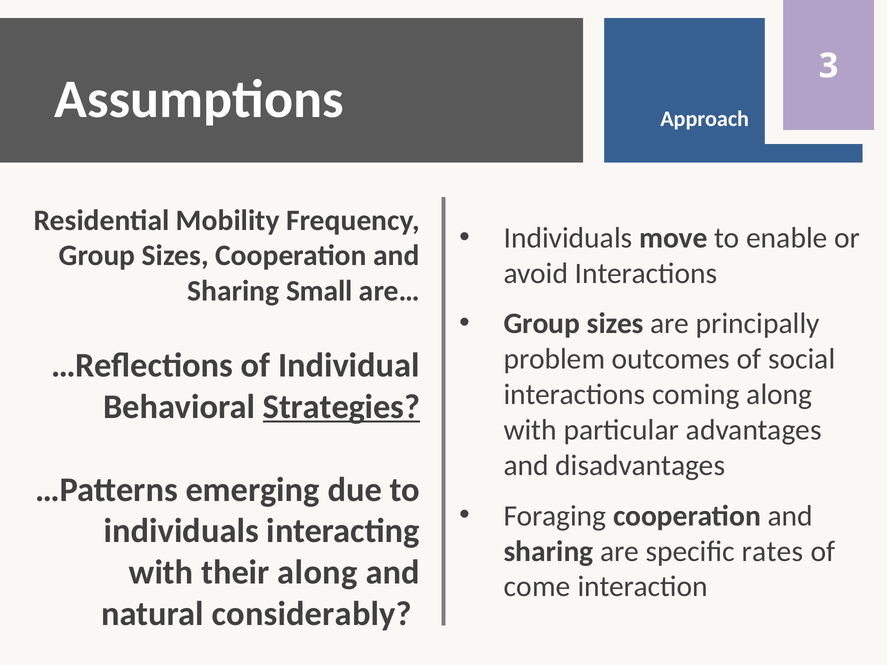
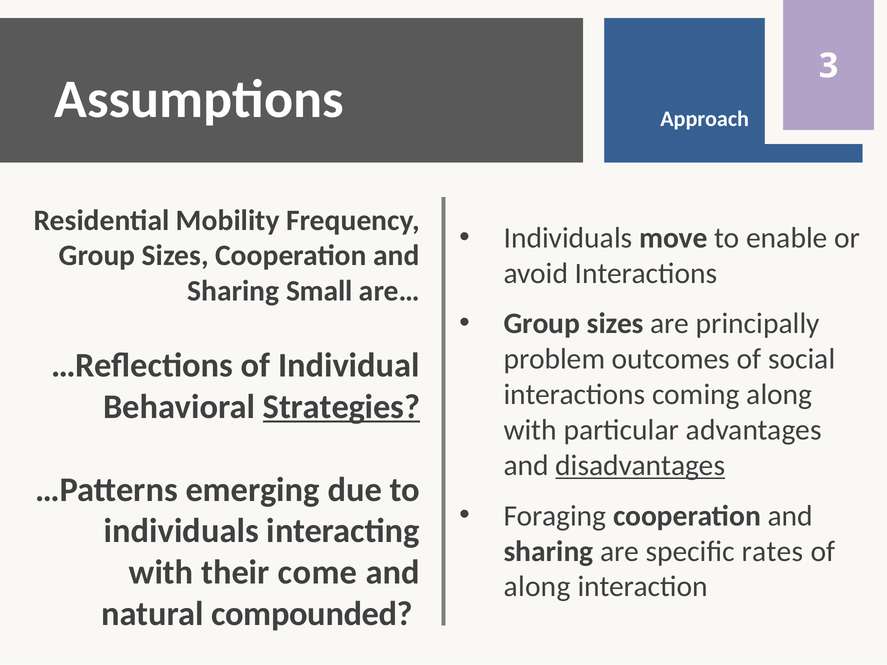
disadvantages underline: none -> present
their along: along -> come
come at (537, 587): come -> along
considerably: considerably -> compounded
